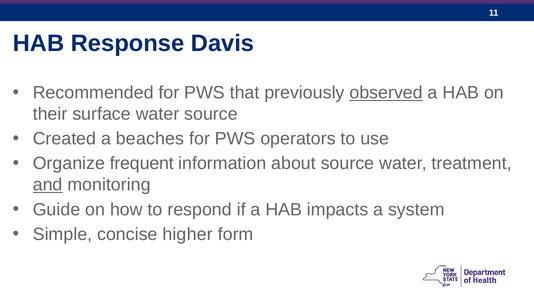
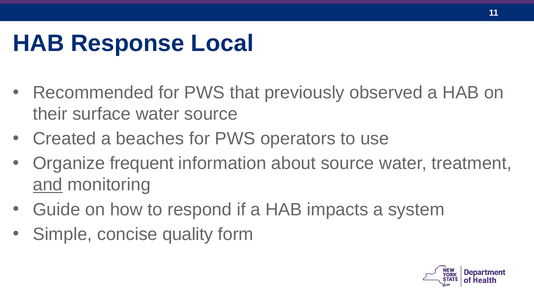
Davis: Davis -> Local
observed underline: present -> none
higher: higher -> quality
